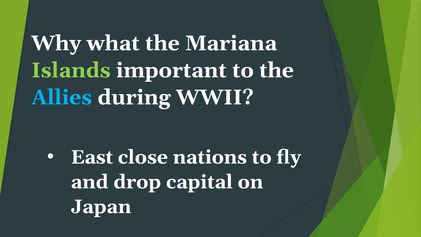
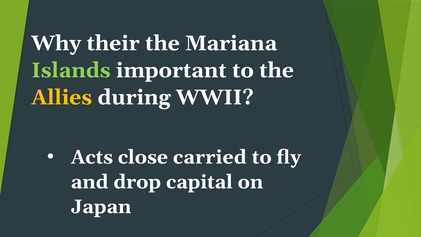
what: what -> their
Allies colour: light blue -> yellow
East: East -> Acts
nations: nations -> carried
